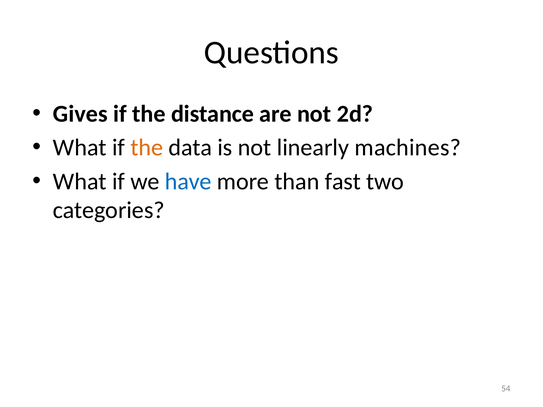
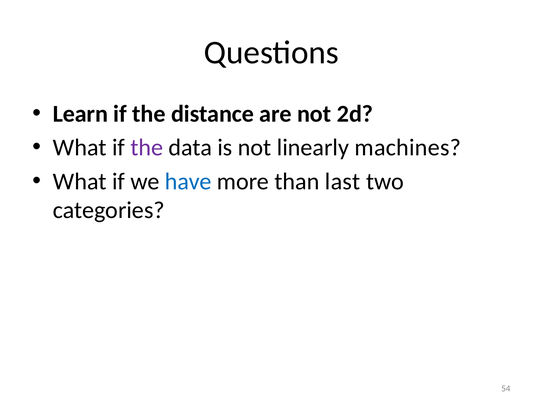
Gives: Gives -> Learn
the at (147, 148) colour: orange -> purple
fast: fast -> last
